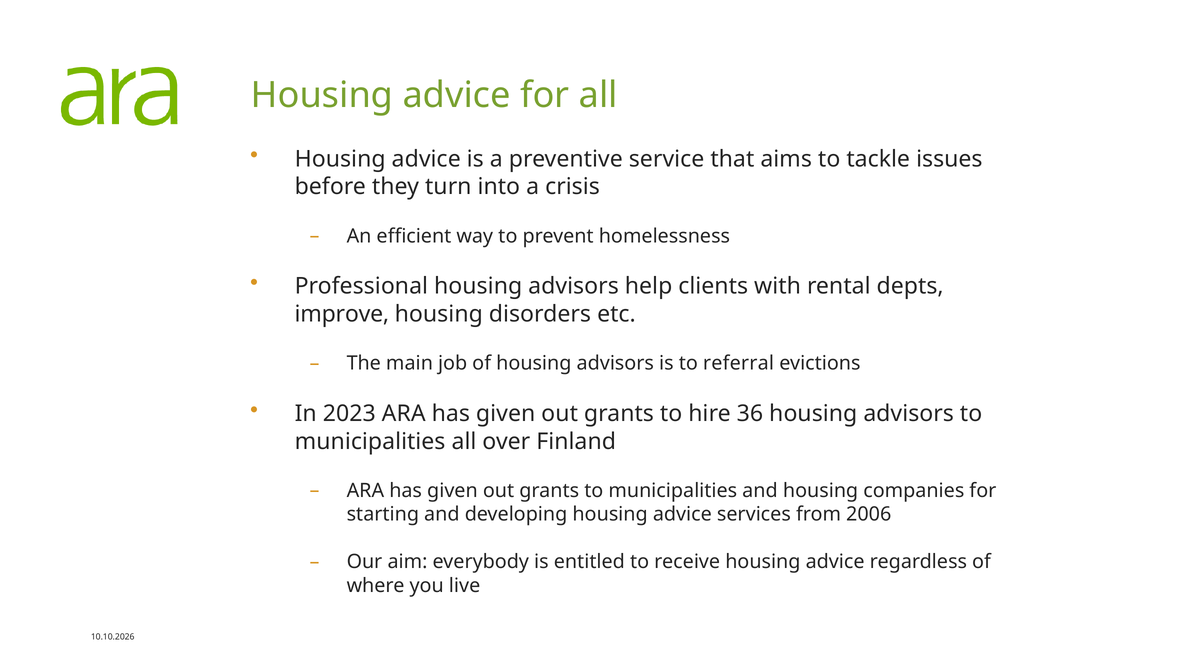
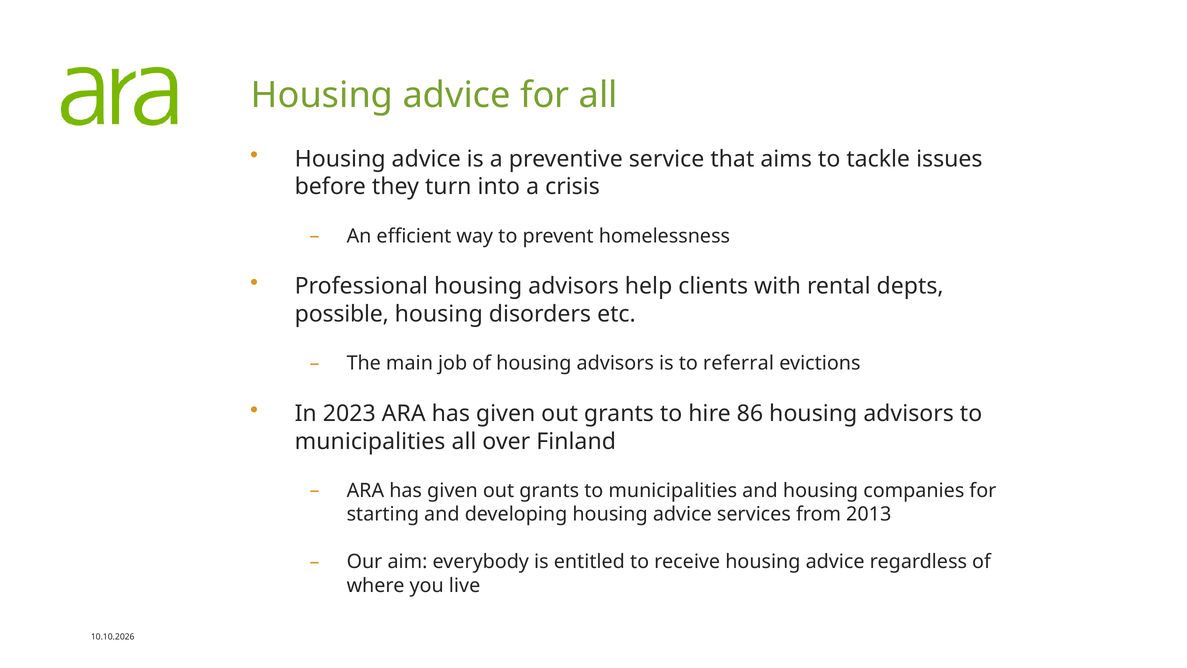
improve: improve -> possible
36: 36 -> 86
2006: 2006 -> 2013
